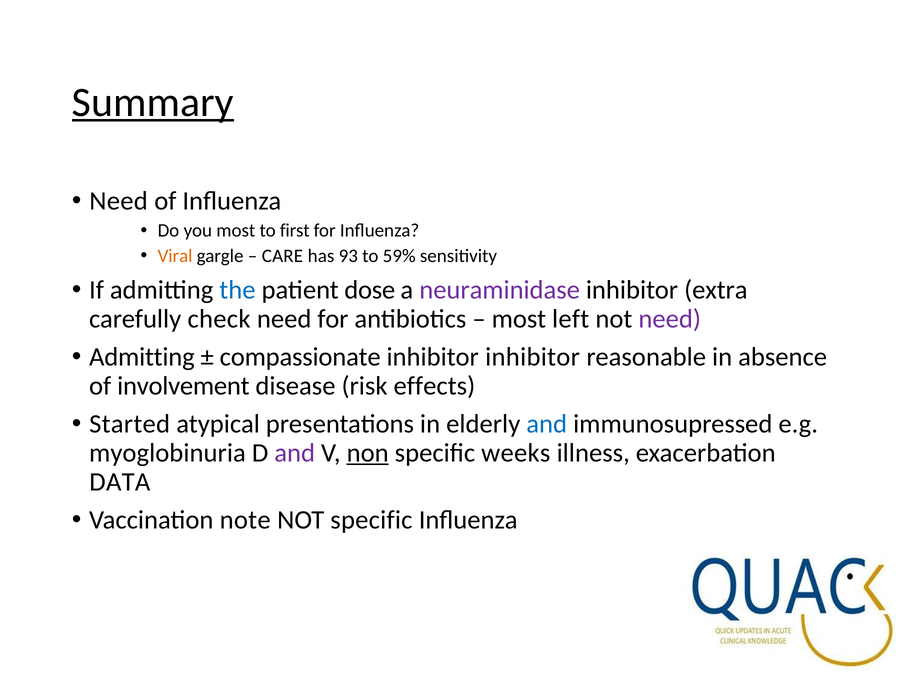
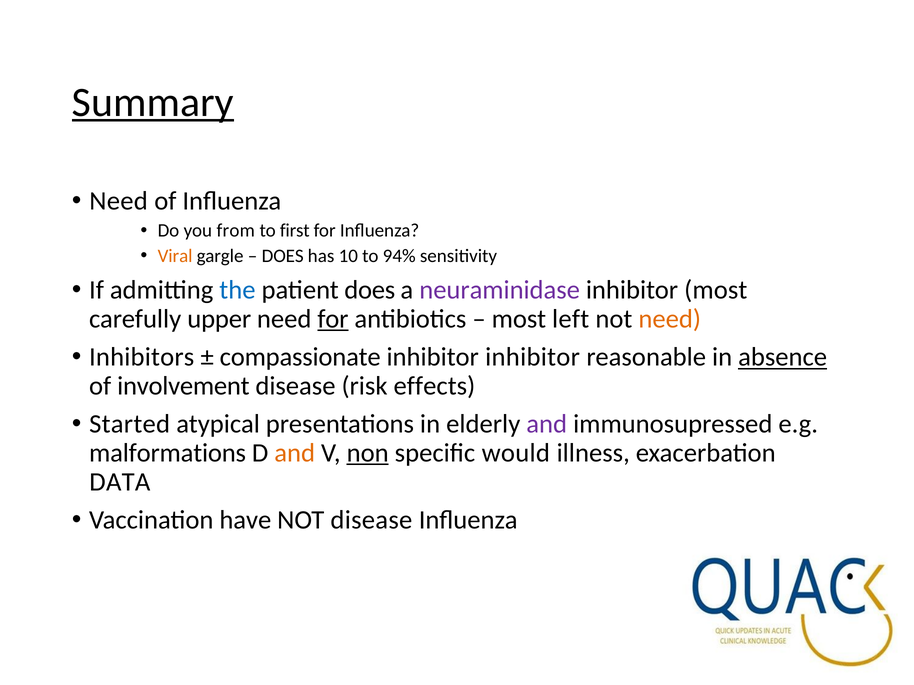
you most: most -> from
CARE at (282, 256): CARE -> DOES
93: 93 -> 10
59%: 59% -> 94%
patient dose: dose -> does
inhibitor extra: extra -> most
check: check -> upper
for at (333, 319) underline: none -> present
need at (670, 319) colour: purple -> orange
Admitting at (142, 357): Admitting -> Inhibitors
absence underline: none -> present
and at (547, 424) colour: blue -> purple
myoglobinuria: myoglobinuria -> malformations
and at (295, 453) colour: purple -> orange
weeks: weeks -> would
note: note -> have
NOT specific: specific -> disease
